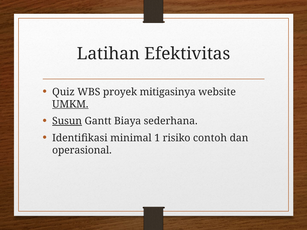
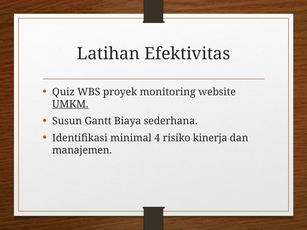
mitigasinya: mitigasinya -> monitoring
Susun underline: present -> none
1: 1 -> 4
contoh: contoh -> kinerja
operasional: operasional -> manajemen
